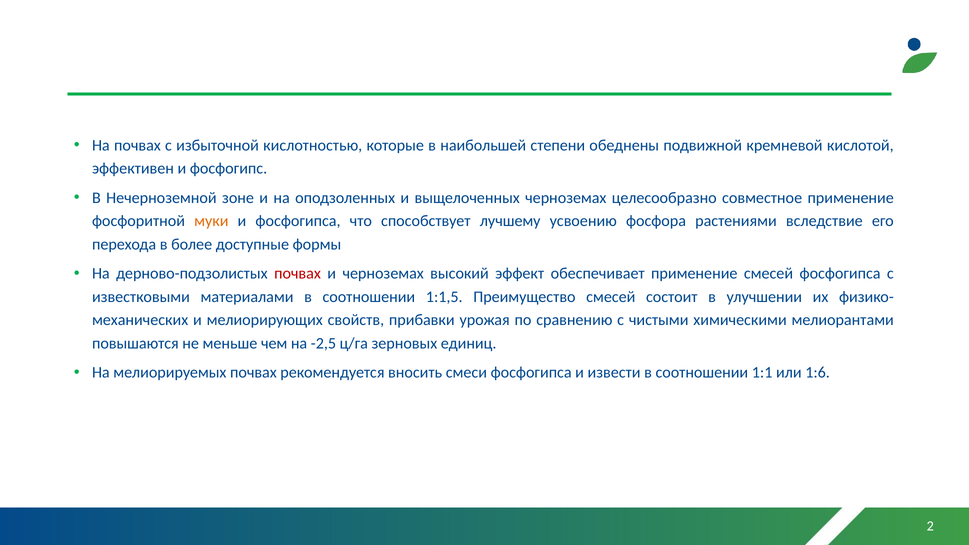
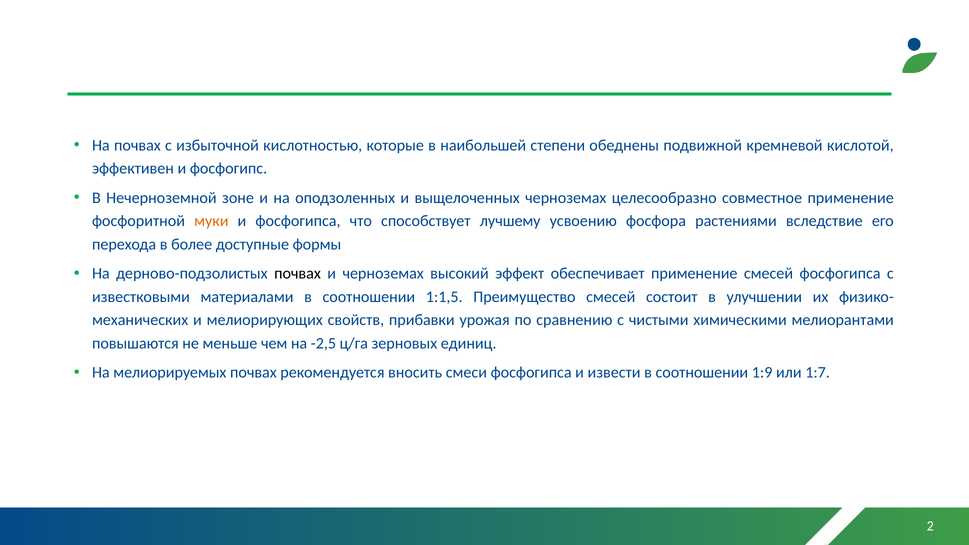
почвах at (298, 274) colour: red -> black
1:1: 1:1 -> 1:9
1:6: 1:6 -> 1:7
